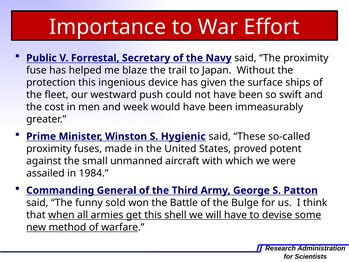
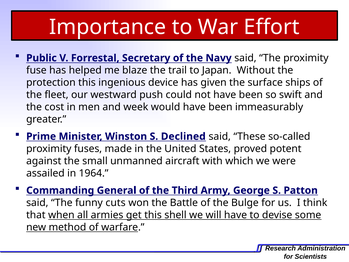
Hygienic: Hygienic -> Declined
1984: 1984 -> 1964
sold: sold -> cuts
